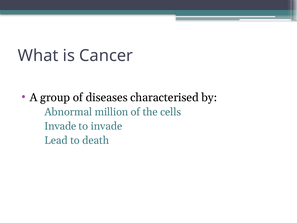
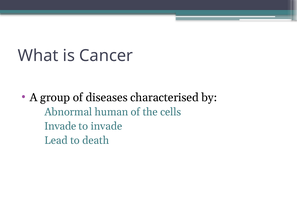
million: million -> human
